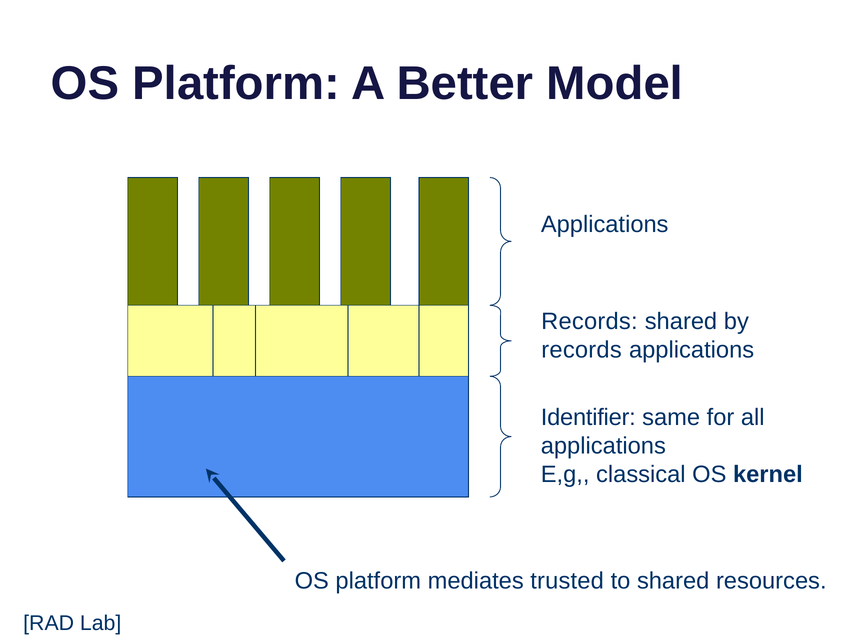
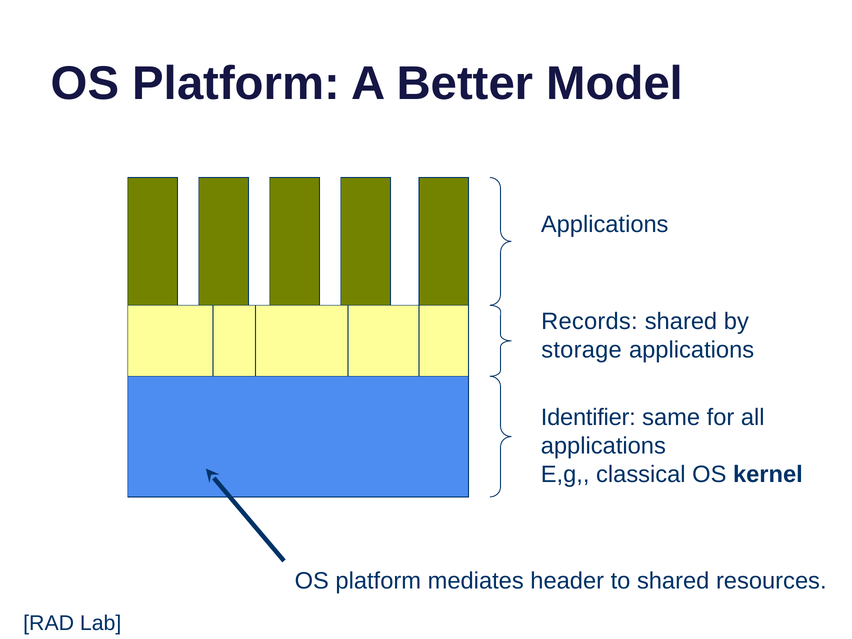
records at (582, 350): records -> storage
trusted: trusted -> header
